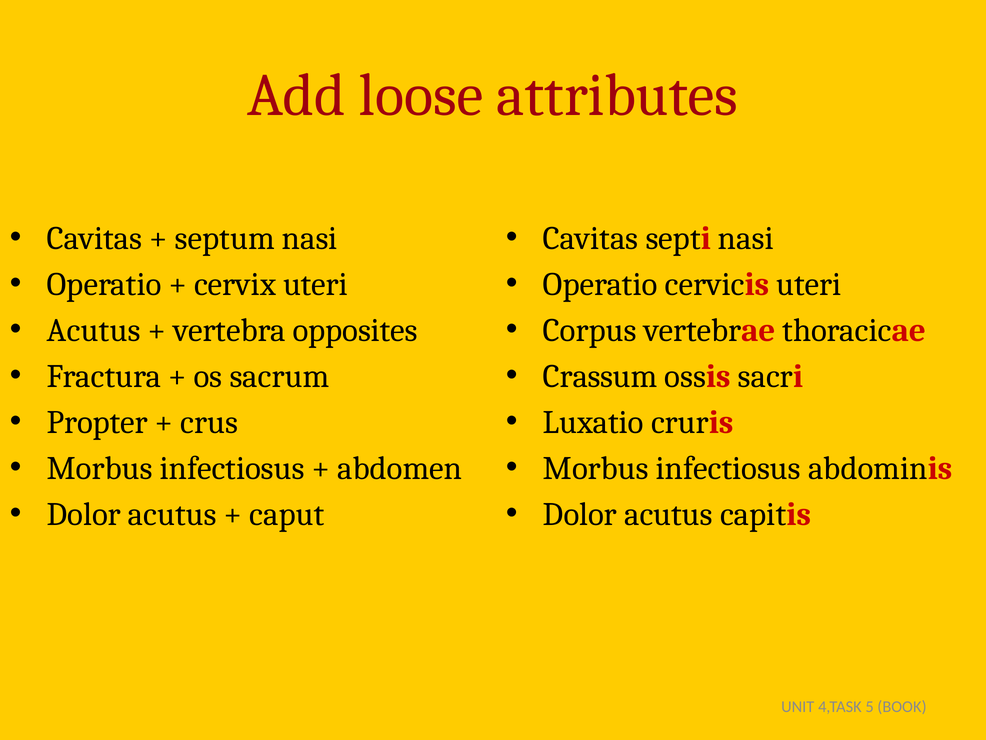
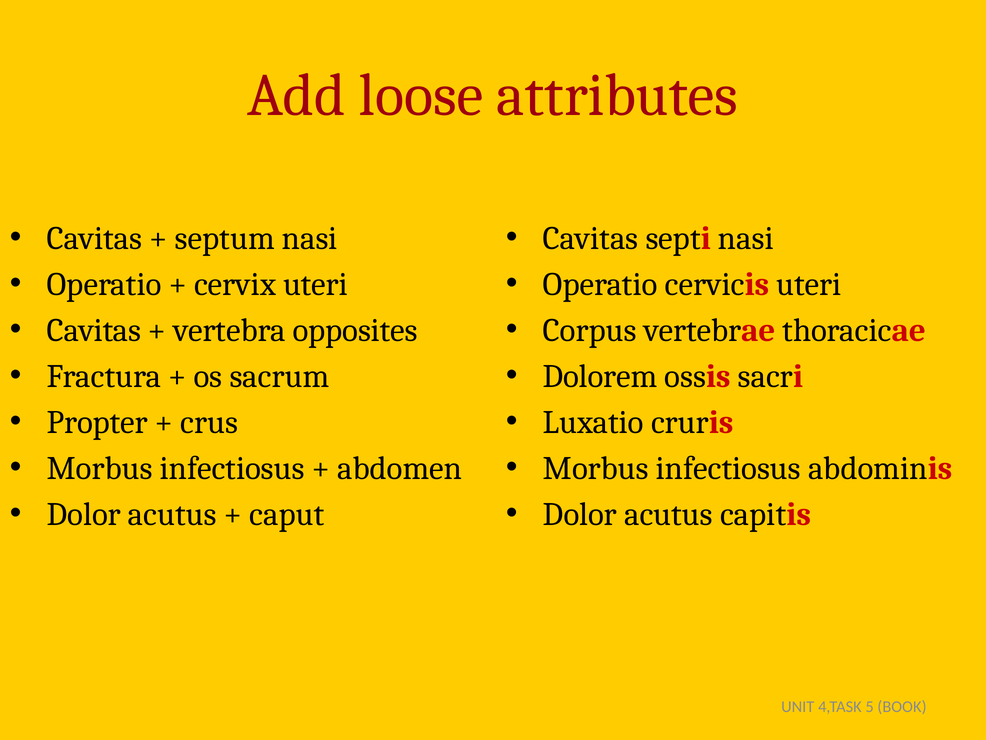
Acutus at (94, 330): Acutus -> Cavitas
Crassum: Crassum -> Dolorem
